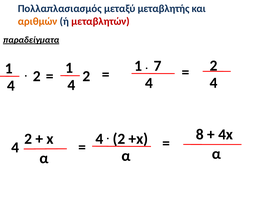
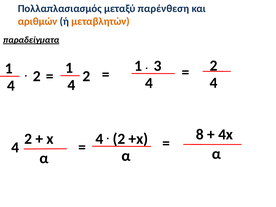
μεταβλητής: μεταβλητής -> παρένθεση
μεταβλητών colour: red -> orange
7: 7 -> 3
